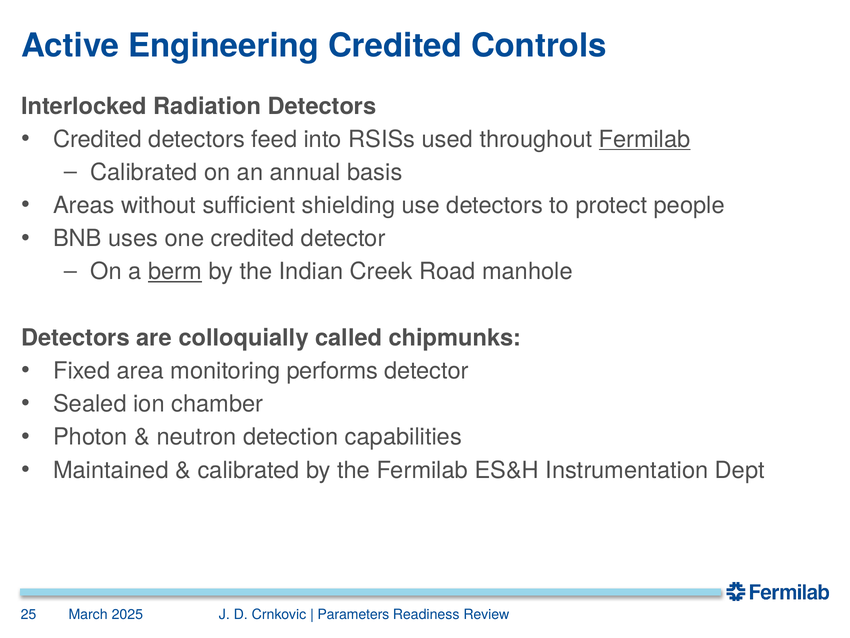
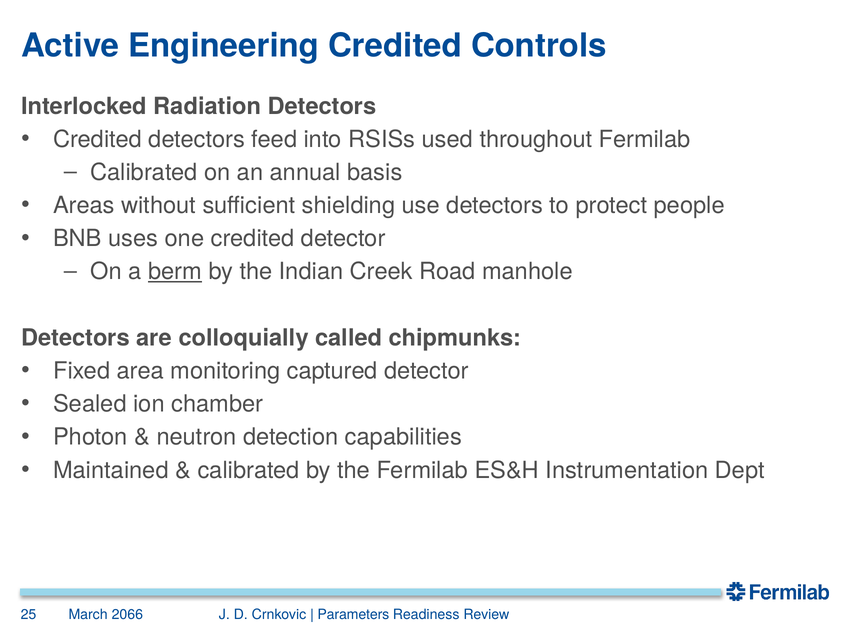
Fermilab at (645, 139) underline: present -> none
performs: performs -> captured
2025: 2025 -> 2066
